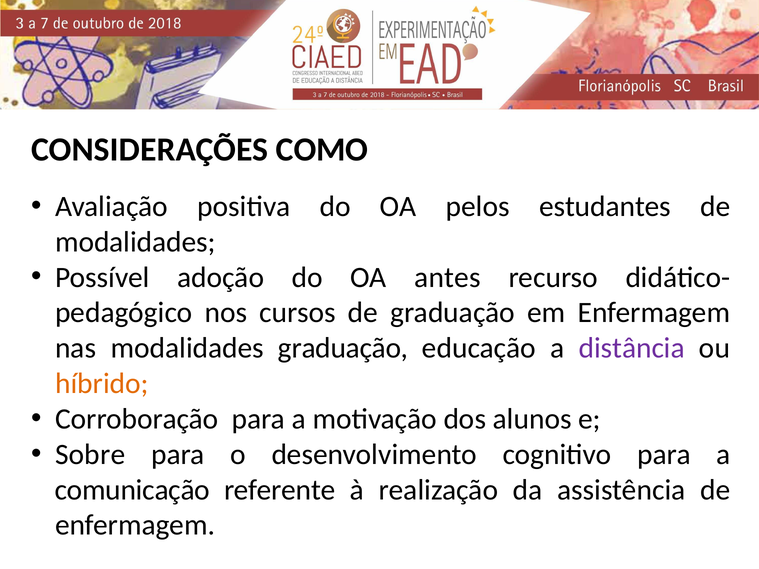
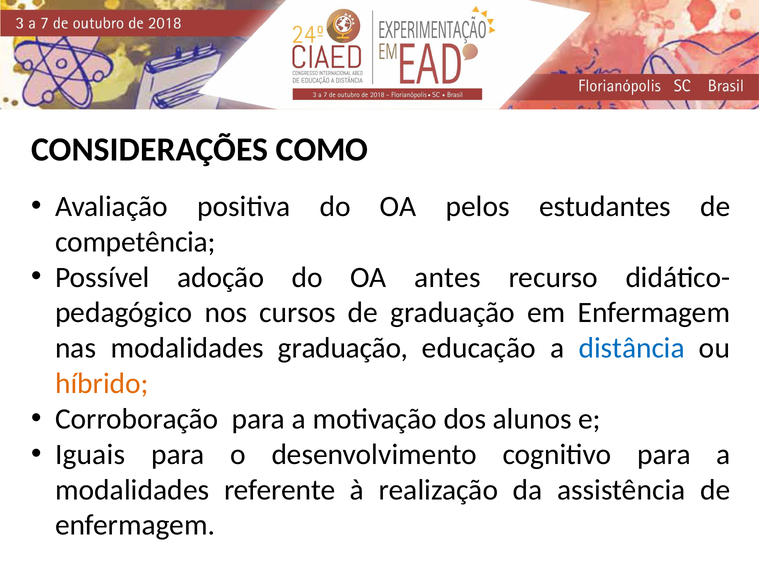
modalidades at (135, 242): modalidades -> competência
distância colour: purple -> blue
Sobre: Sobre -> Iguais
comunicação at (132, 490): comunicação -> modalidades
